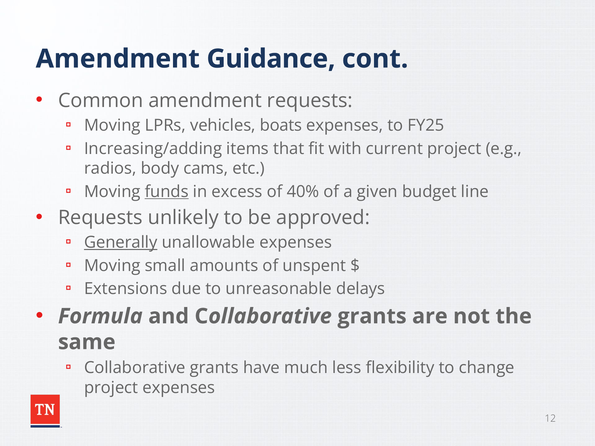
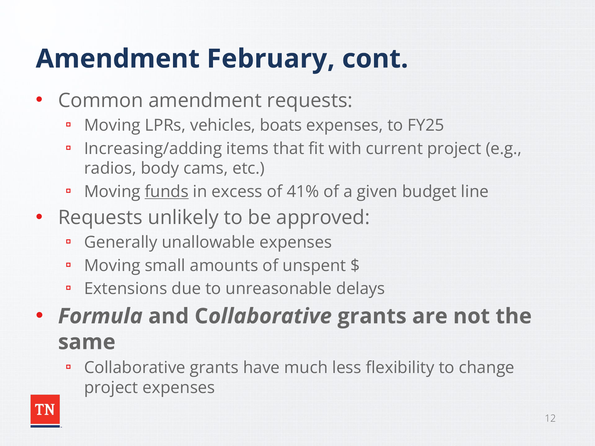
Guidance: Guidance -> February
40%: 40% -> 41%
Generally underline: present -> none
